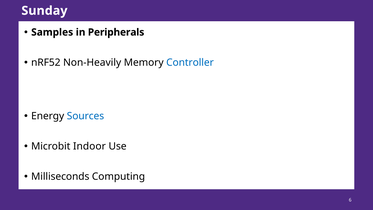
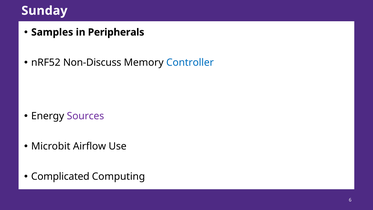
Non-Heavily: Non-Heavily -> Non-Discuss
Sources colour: blue -> purple
Indoor: Indoor -> Airflow
Milliseconds: Milliseconds -> Complicated
